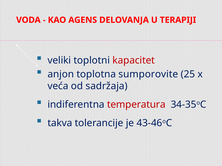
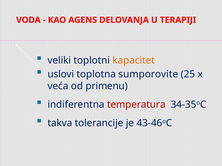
kapacitet colour: red -> orange
anjon: anjon -> uslovi
sadržaja: sadržaja -> primenu
